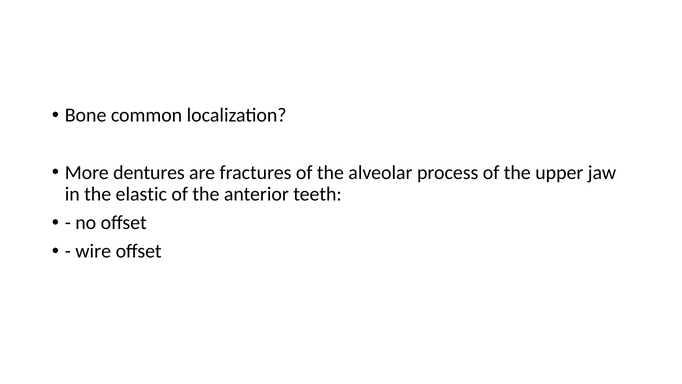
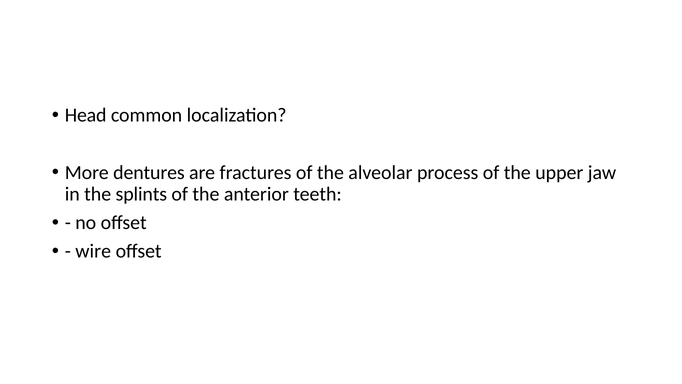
Bone: Bone -> Head
elastic: elastic -> splints
